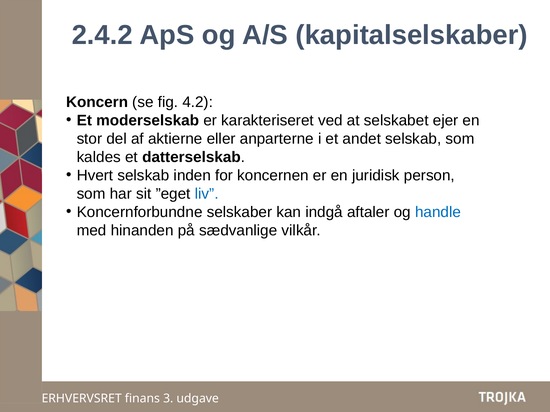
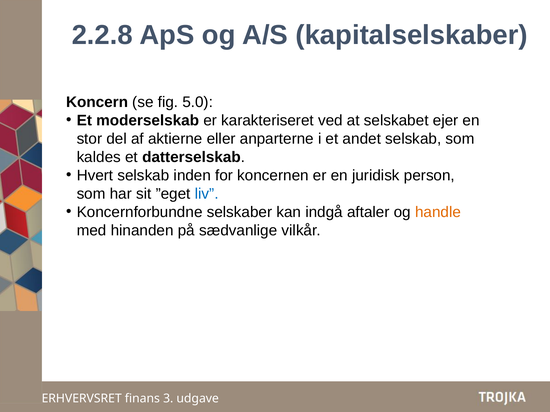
2.4.2: 2.4.2 -> 2.2.8
4.2: 4.2 -> 5.0
handle colour: blue -> orange
